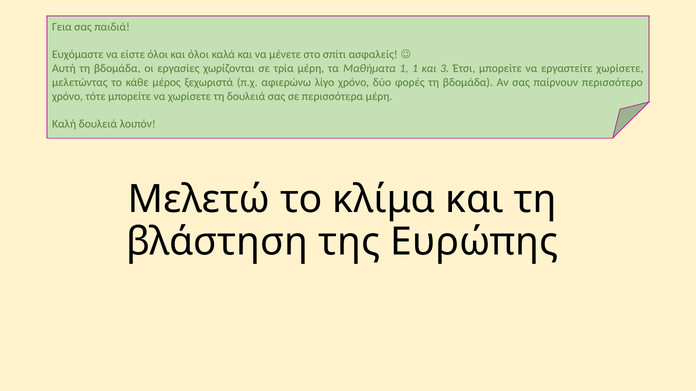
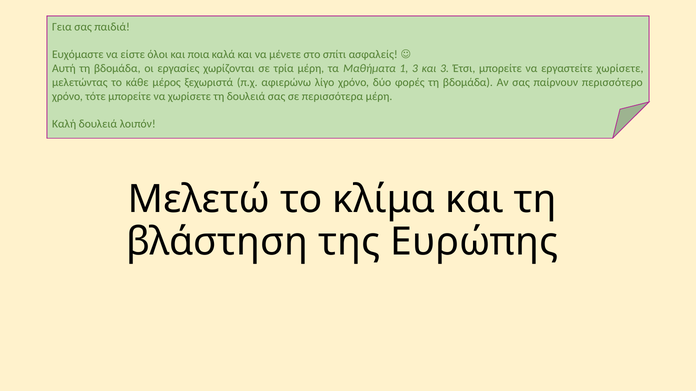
και όλοι: όλοι -> ποια
1 1: 1 -> 3
